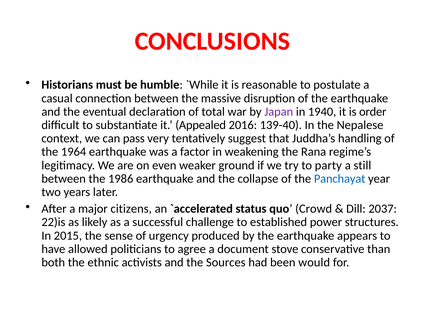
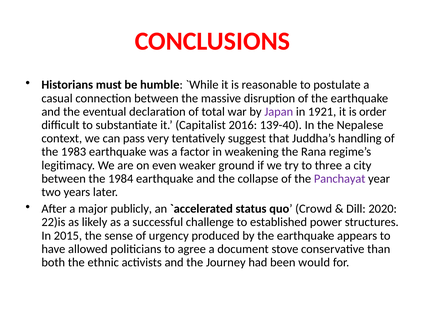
1940: 1940 -> 1921
Appealed: Appealed -> Capitalist
1964: 1964 -> 1983
party: party -> three
still: still -> city
1986: 1986 -> 1984
Panchayat colour: blue -> purple
citizens: citizens -> publicly
2037: 2037 -> 2020
Sources: Sources -> Journey
